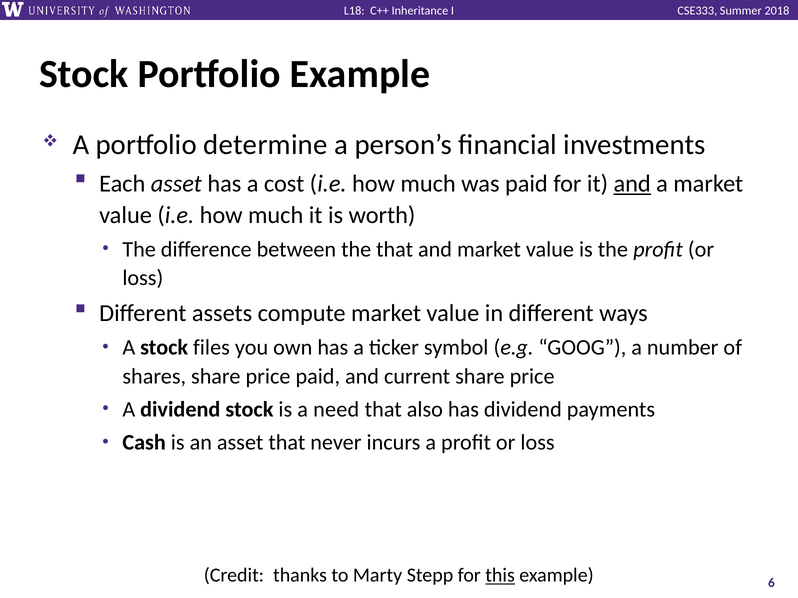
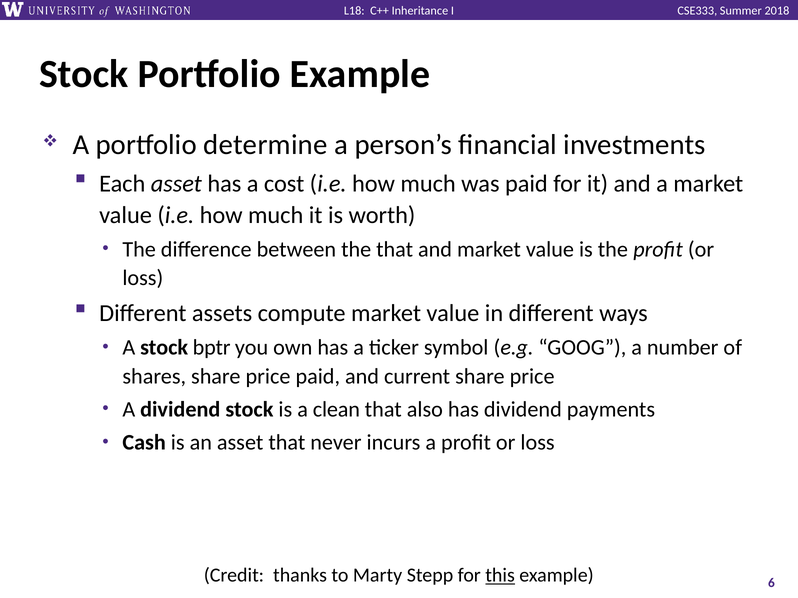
and at (632, 184) underline: present -> none
files: files -> bptr
need: need -> clean
